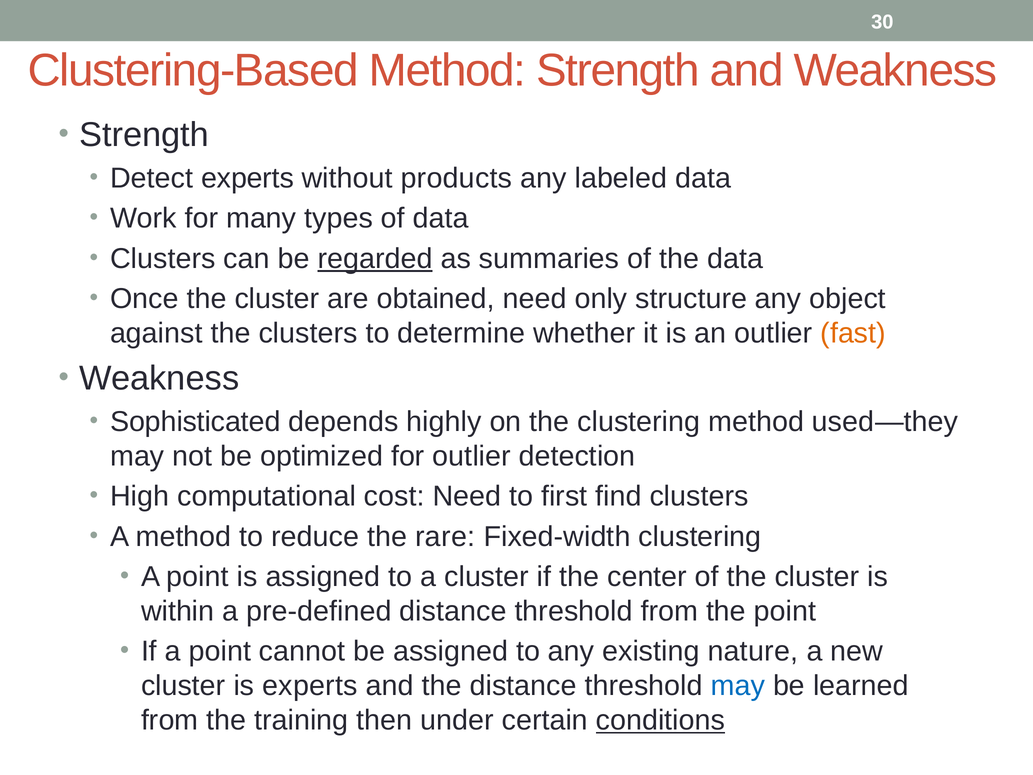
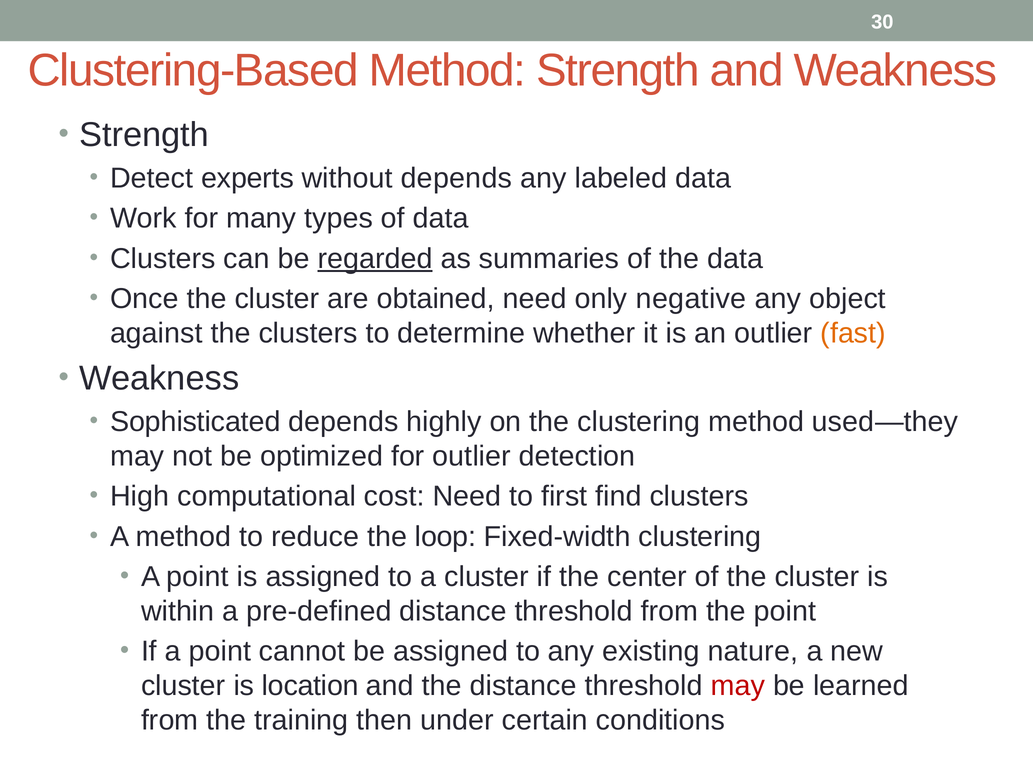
without products: products -> depends
structure: structure -> negative
rare: rare -> loop
is experts: experts -> location
may at (738, 686) colour: blue -> red
conditions underline: present -> none
